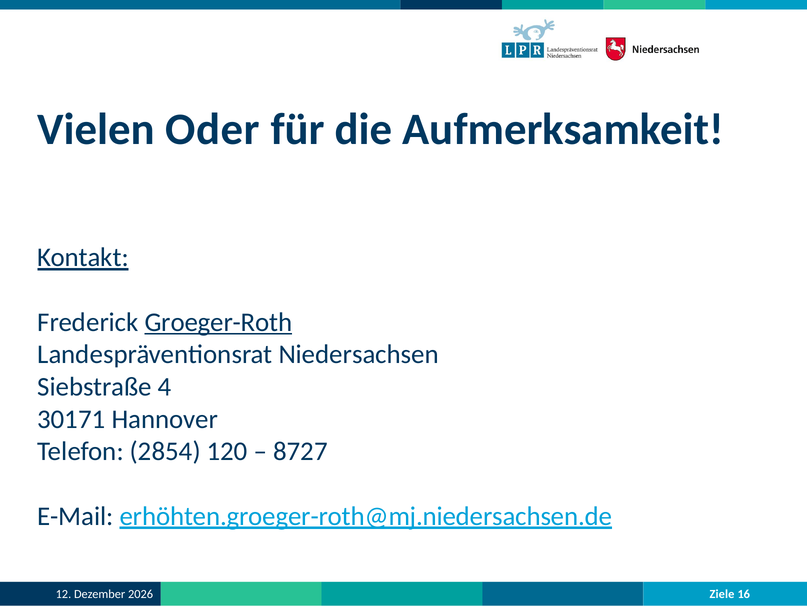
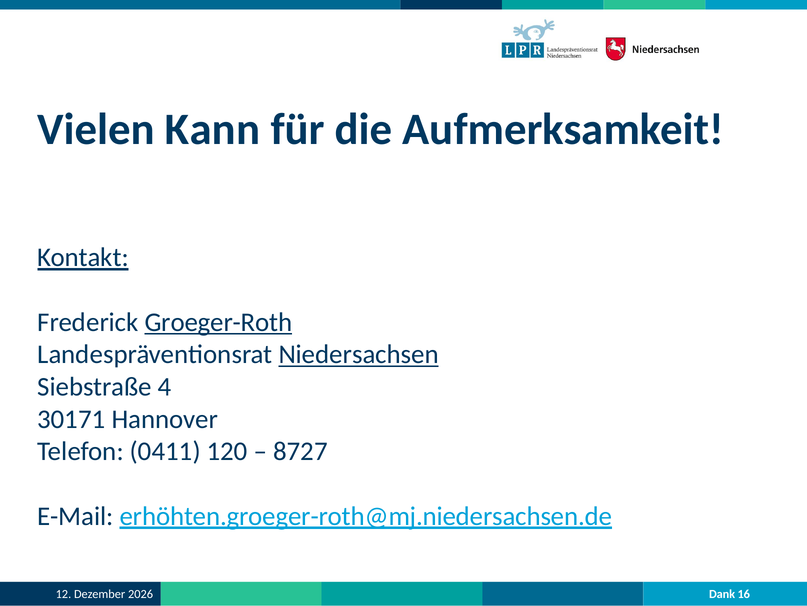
Oder: Oder -> Kann
Niedersachsen underline: none -> present
2854: 2854 -> 0411
Ziele: Ziele -> Dank
